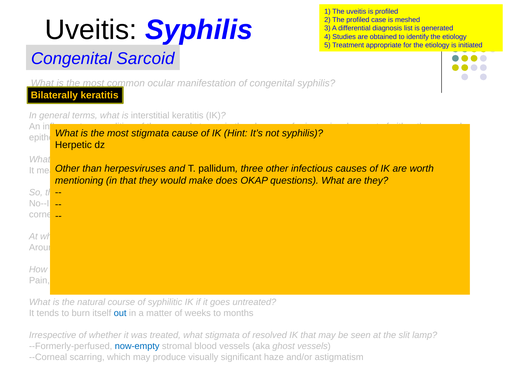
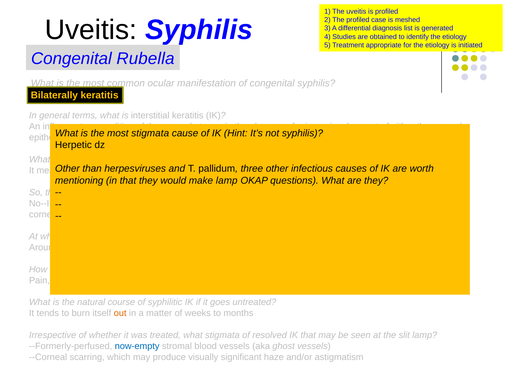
Sarcoid: Sarcoid -> Rubella
make does: does -> lamp
out colour: blue -> orange
